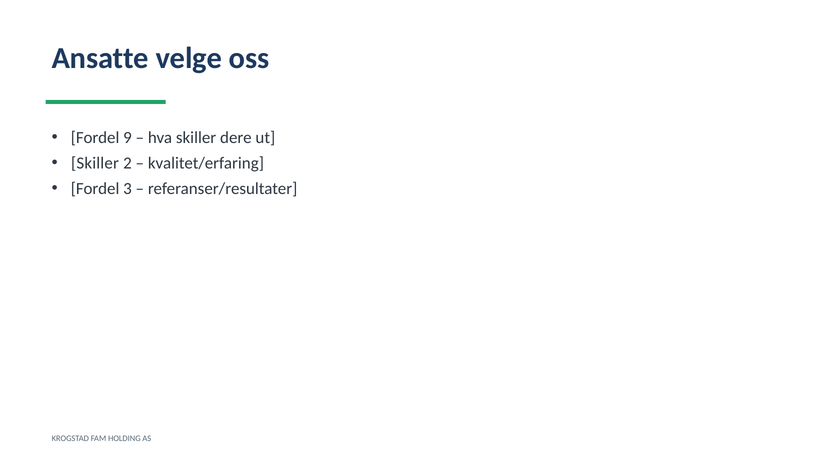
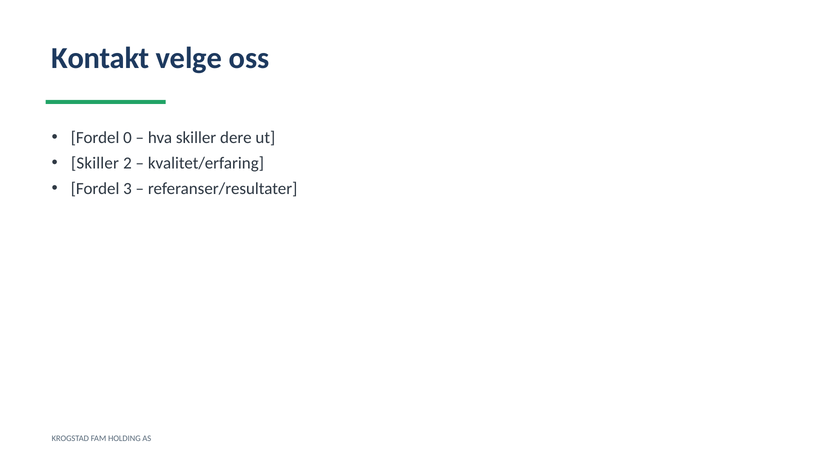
Ansatte: Ansatte -> Kontakt
9: 9 -> 0
